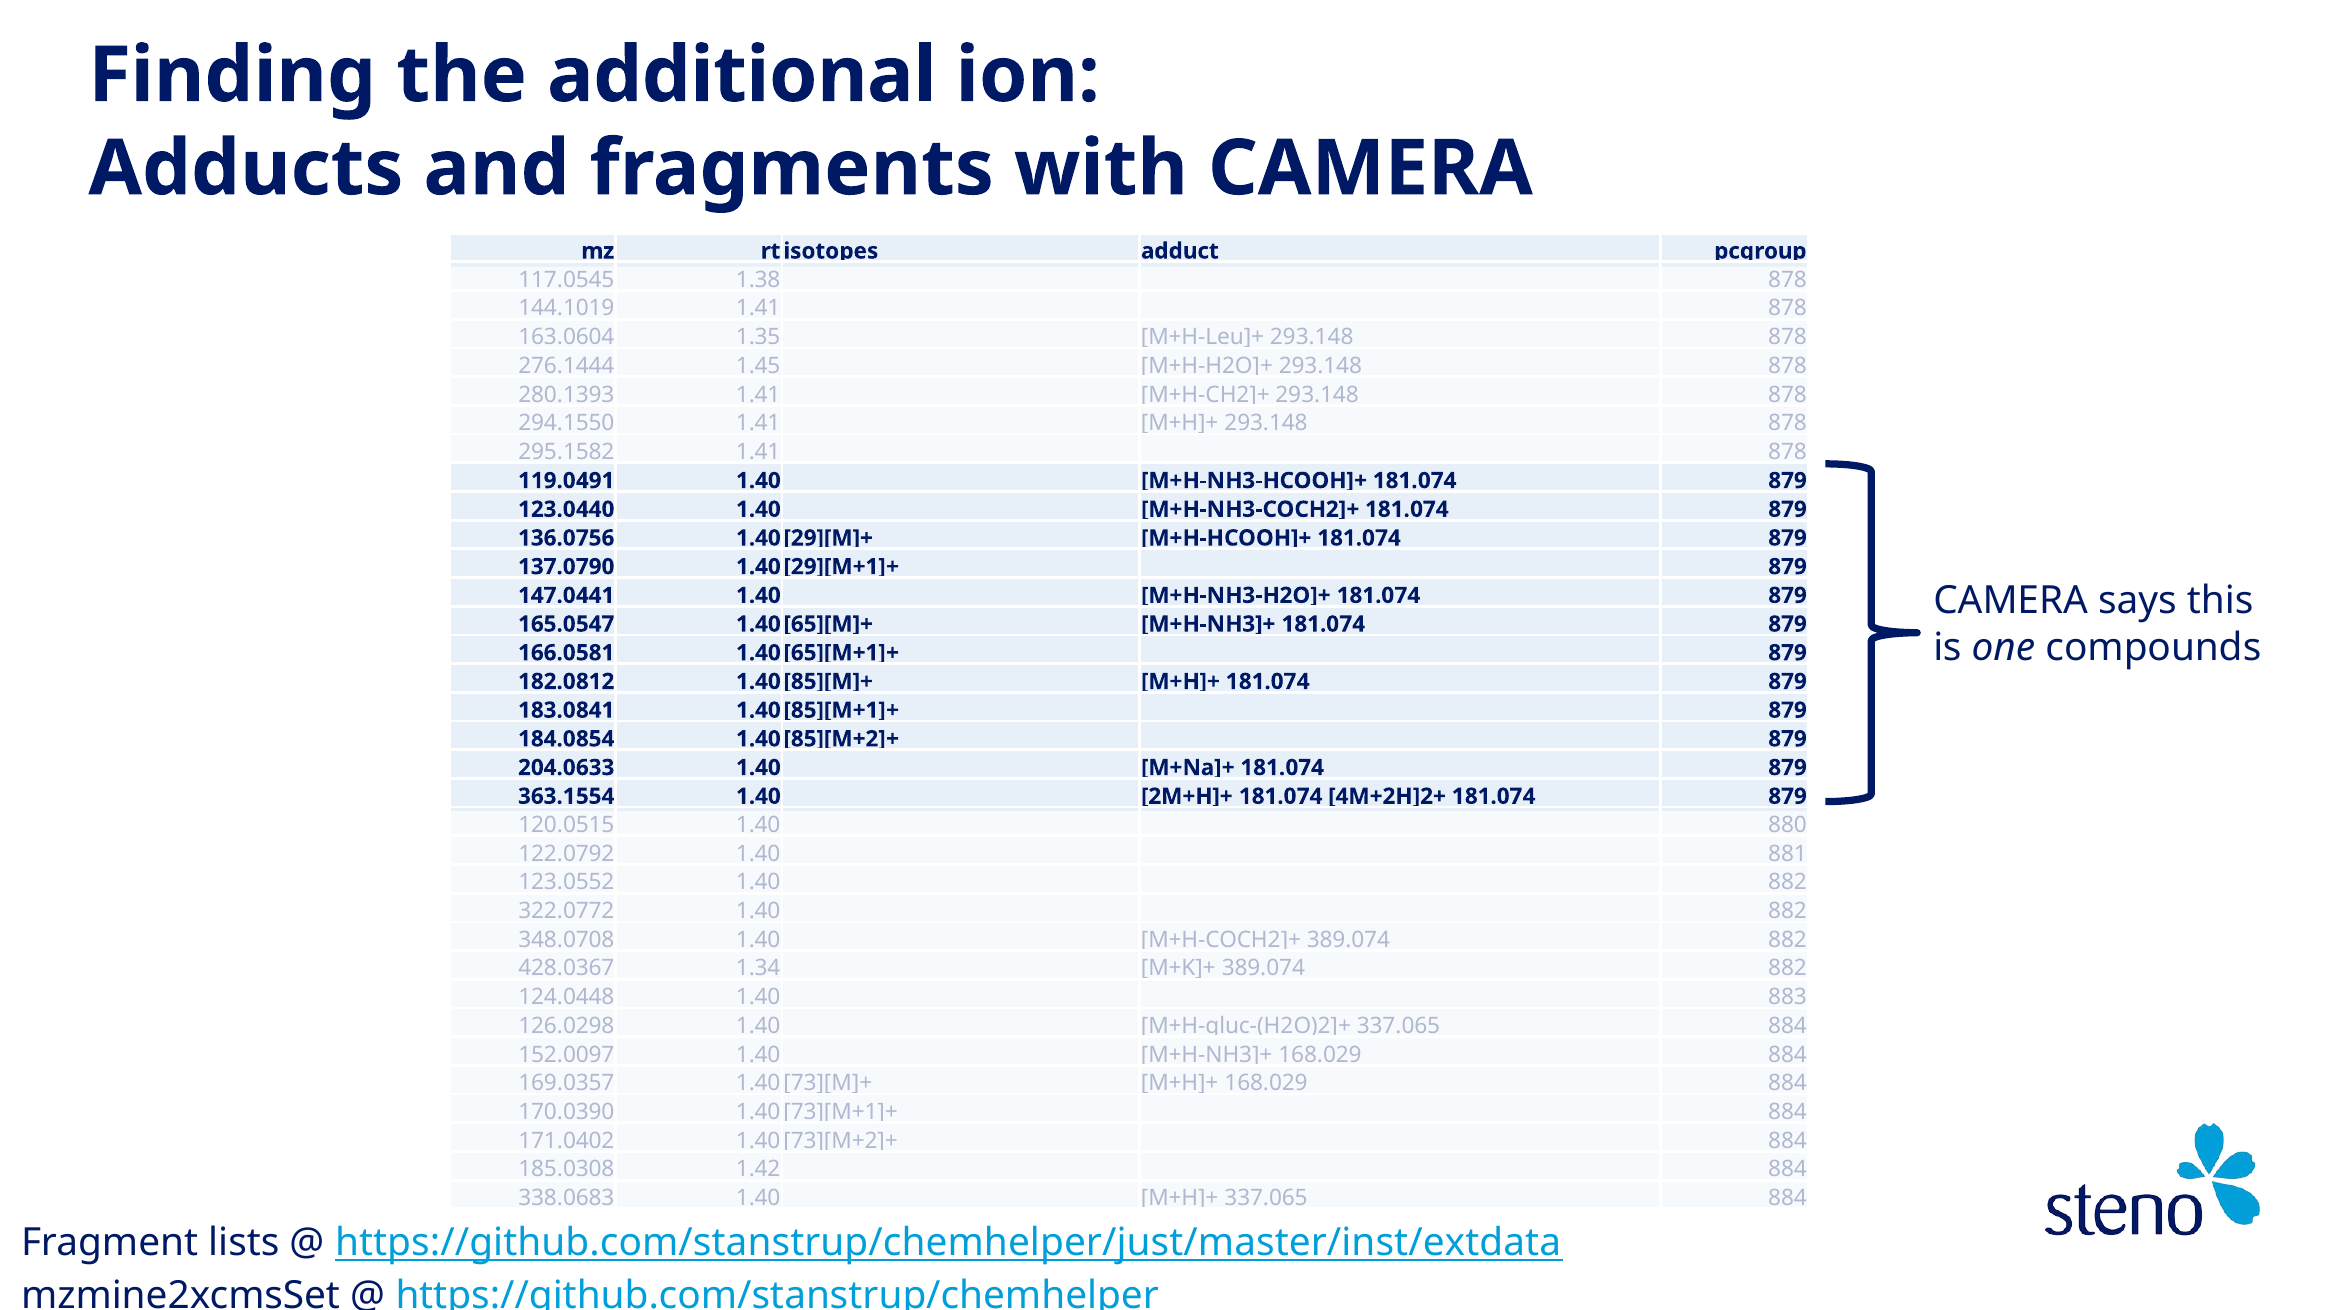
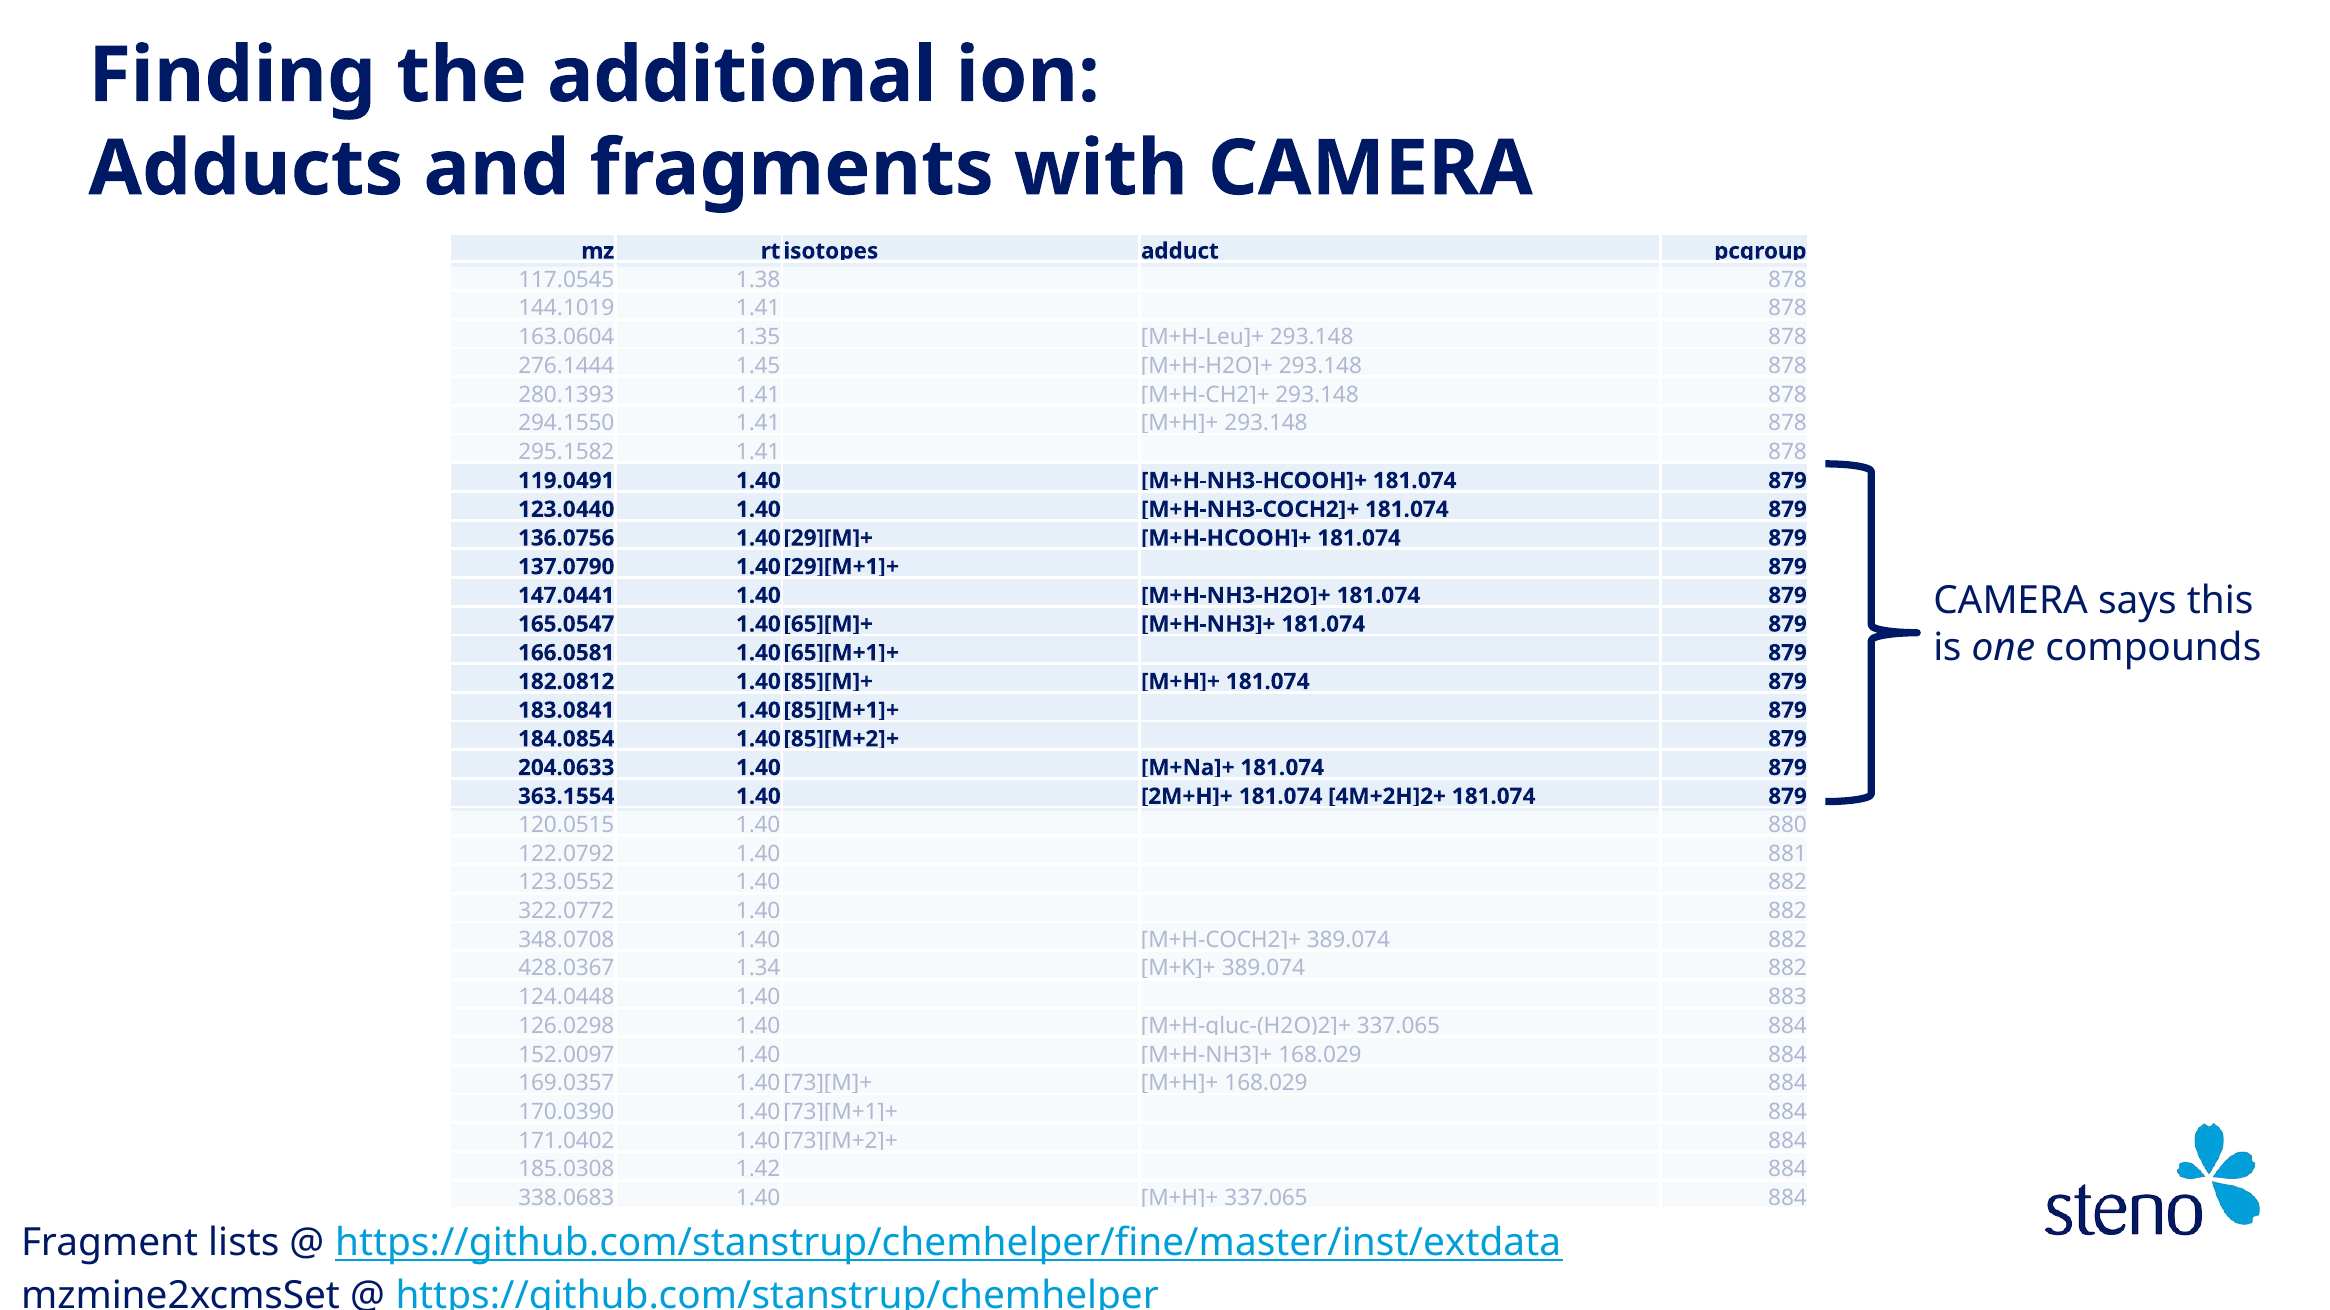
https://github.com/stanstrup/chemhelper/just/master/inst/extdata: https://github.com/stanstrup/chemhelper/just/master/inst/extdata -> https://github.com/stanstrup/chemhelper/fine/master/inst/extdata
